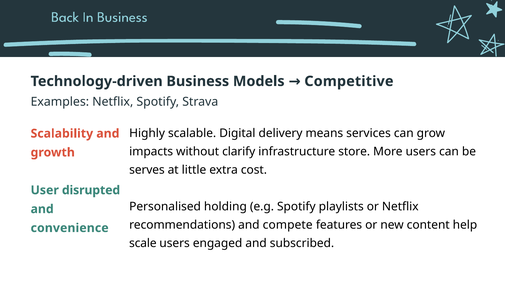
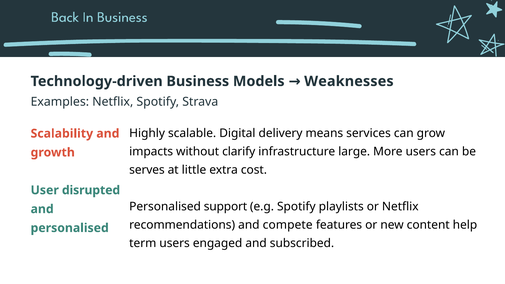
Competitive: Competitive -> Weaknesses
store: store -> large
holding: holding -> support
convenience at (70, 228): convenience -> personalised
scale: scale -> term
